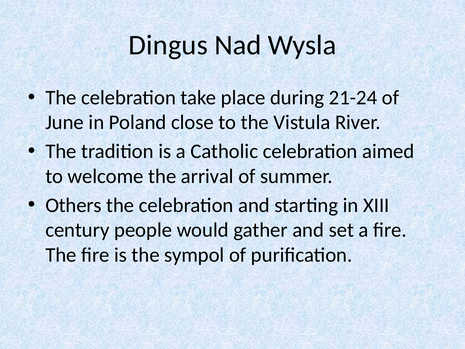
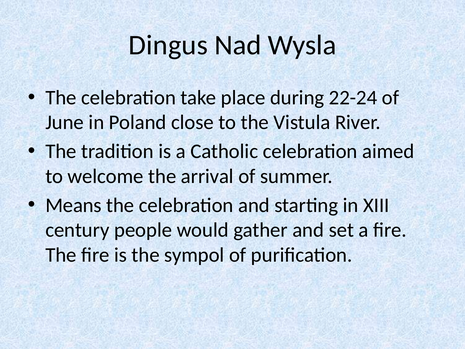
21-24: 21-24 -> 22-24
Others: Others -> Means
